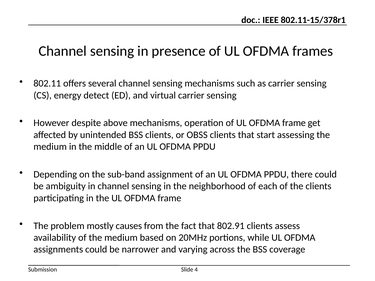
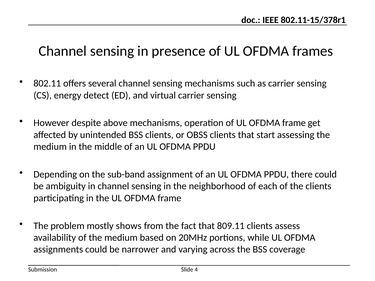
causes: causes -> shows
802.91: 802.91 -> 809.11
